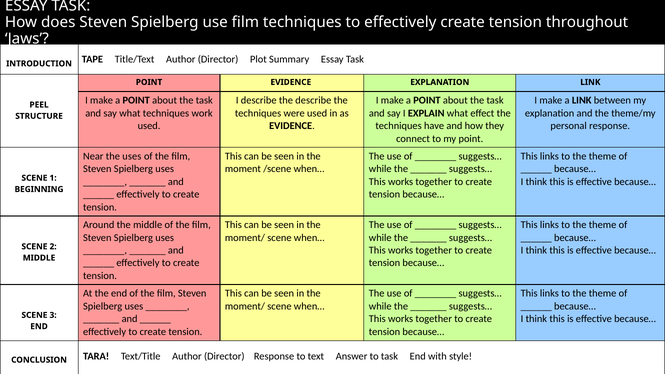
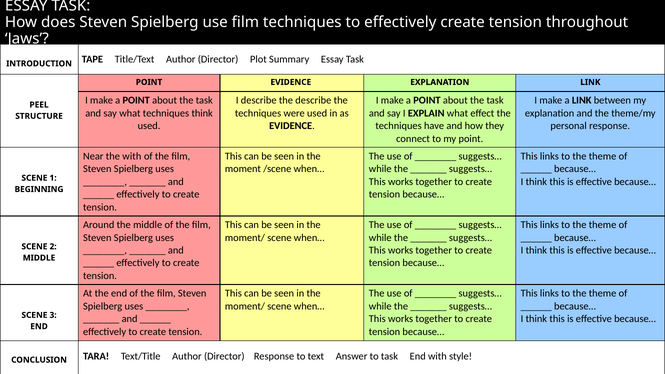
techniques work: work -> think
the uses: uses -> with
